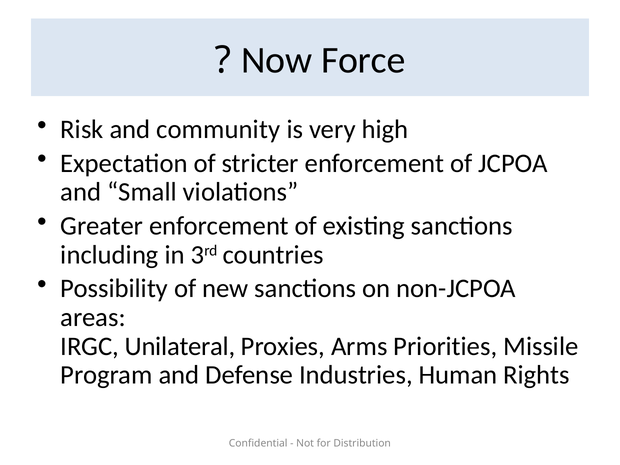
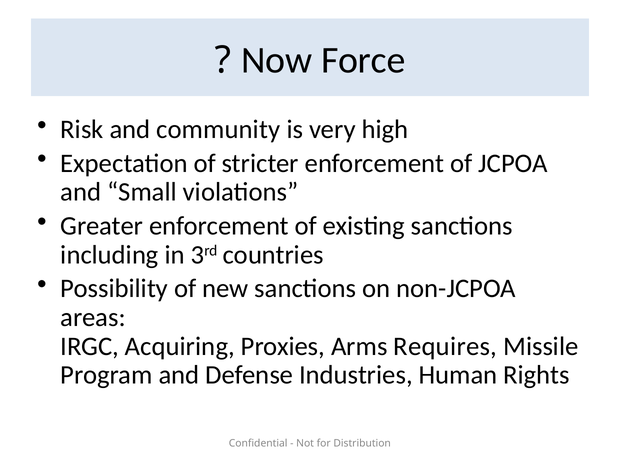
Unilateral: Unilateral -> Acquiring
Priorities: Priorities -> Requires
